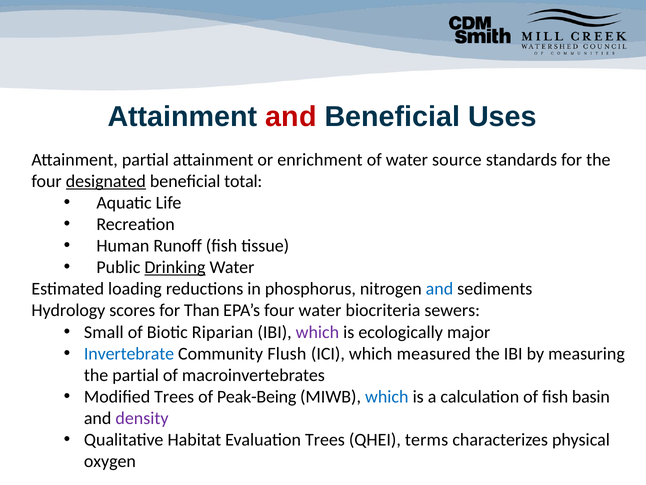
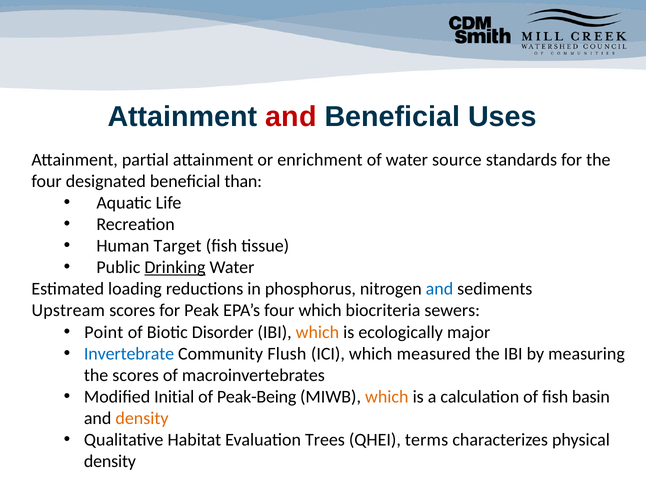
designated underline: present -> none
total: total -> than
Runoff: Runoff -> Target
Hydrology: Hydrology -> Upstream
Than: Than -> Peak
four water: water -> which
Small: Small -> Point
Riparian: Riparian -> Disorder
which at (317, 332) colour: purple -> orange
the partial: partial -> scores
Modified Trees: Trees -> Initial
which at (387, 396) colour: blue -> orange
density at (142, 418) colour: purple -> orange
oxygen at (110, 461): oxygen -> density
